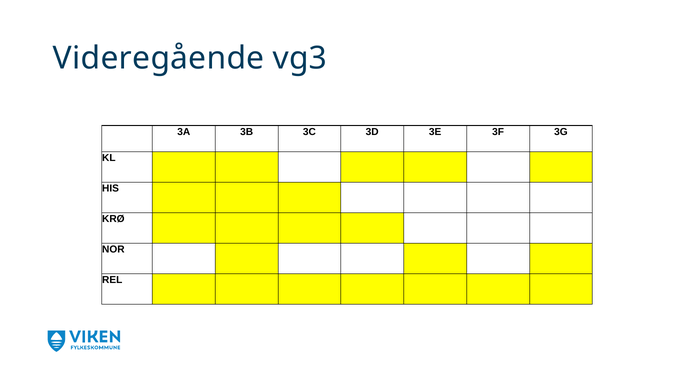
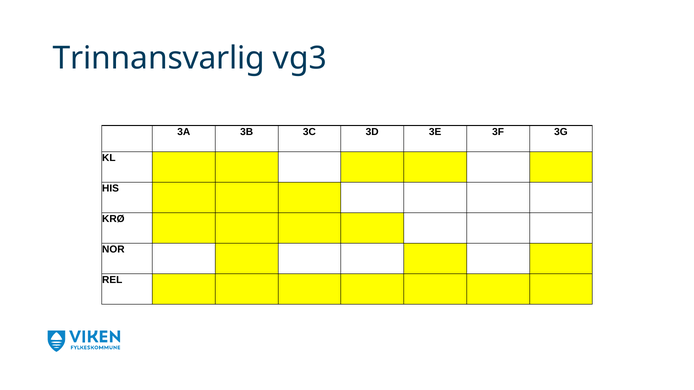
Videregående: Videregående -> Trinnansvarlig
